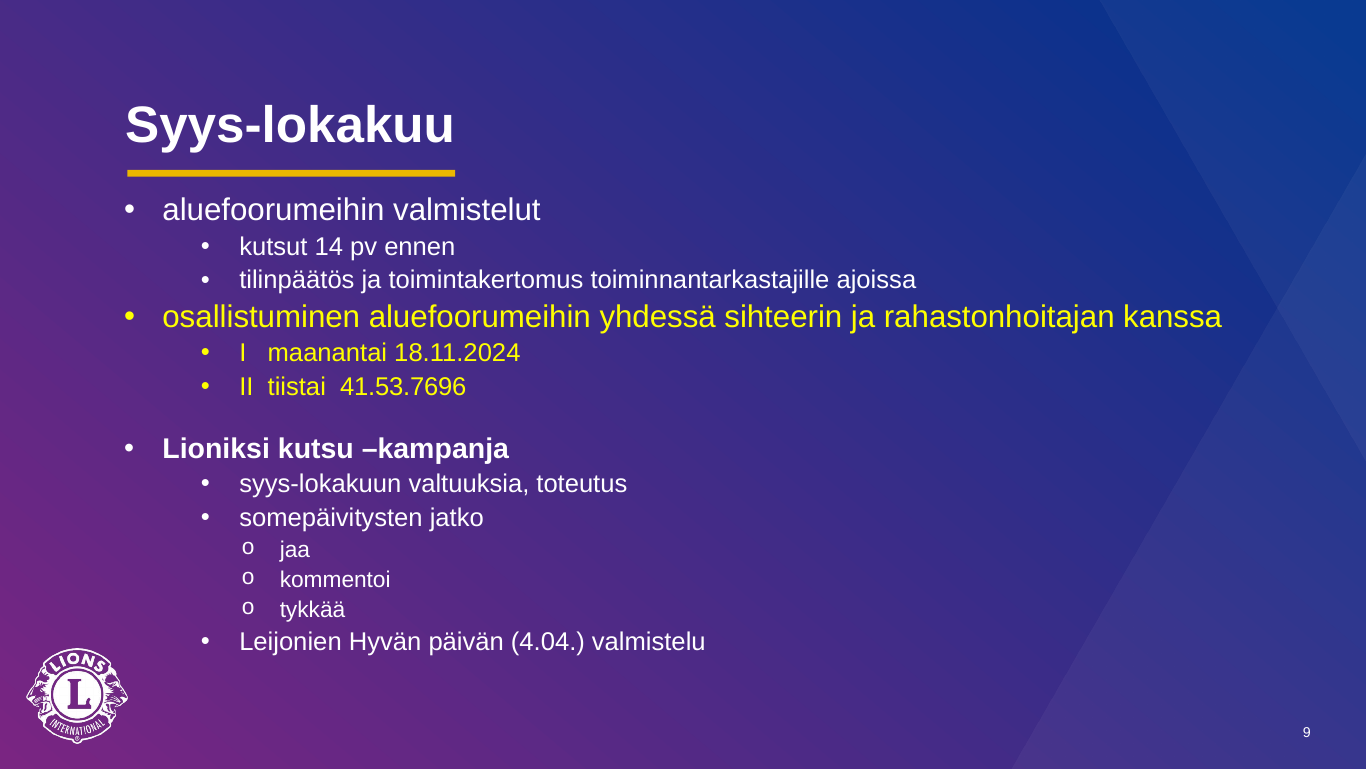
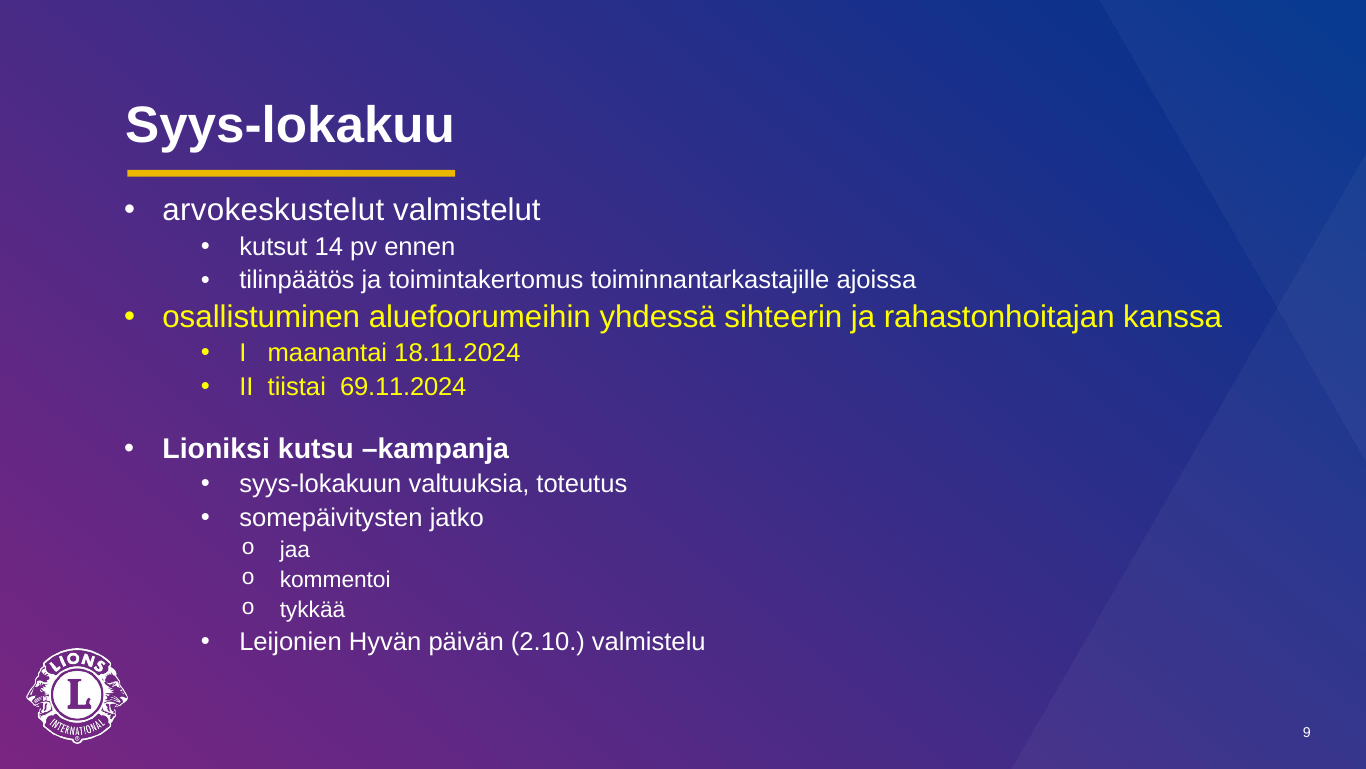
aluefoorumeihin at (274, 210): aluefoorumeihin -> arvokeskustelut
41.53.7696: 41.53.7696 -> 69.11.2024
4.04: 4.04 -> 2.10
